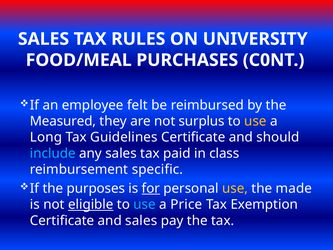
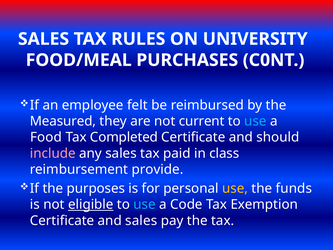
surplus: surplus -> current
use at (255, 121) colour: yellow -> light blue
Long: Long -> Food
Guidelines: Guidelines -> Completed
include colour: light blue -> pink
specific: specific -> provide
for underline: present -> none
made: made -> funds
Price: Price -> Code
